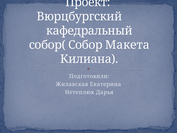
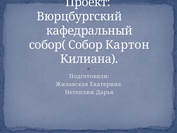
Макета: Макета -> Картон
